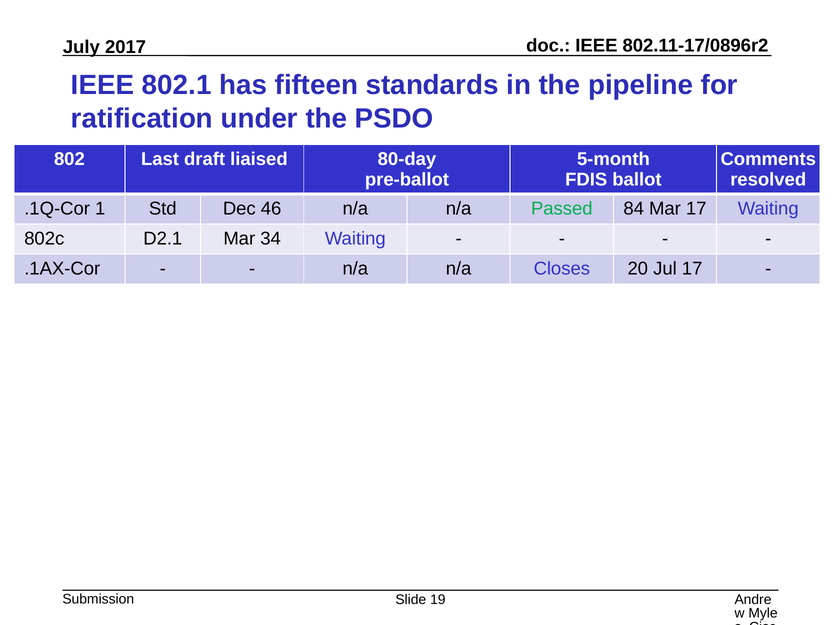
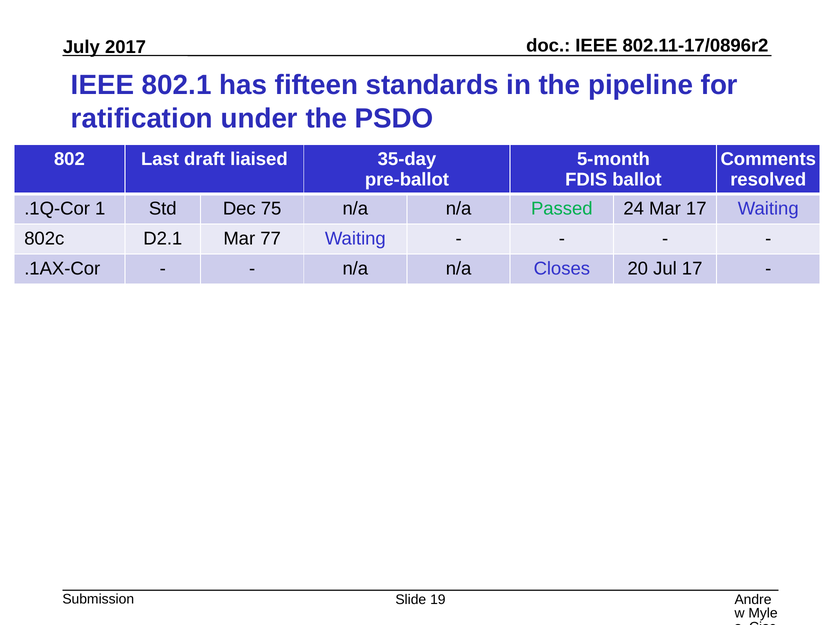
80-day: 80-day -> 35-day
46: 46 -> 75
84: 84 -> 24
34: 34 -> 77
